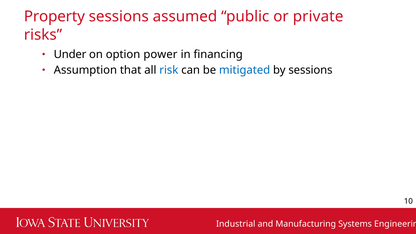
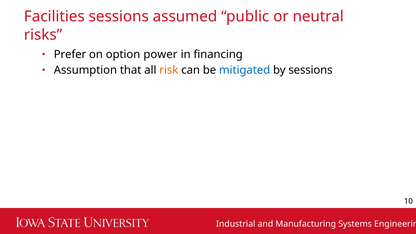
Property: Property -> Facilities
private: private -> neutral
Under: Under -> Prefer
risk colour: blue -> orange
